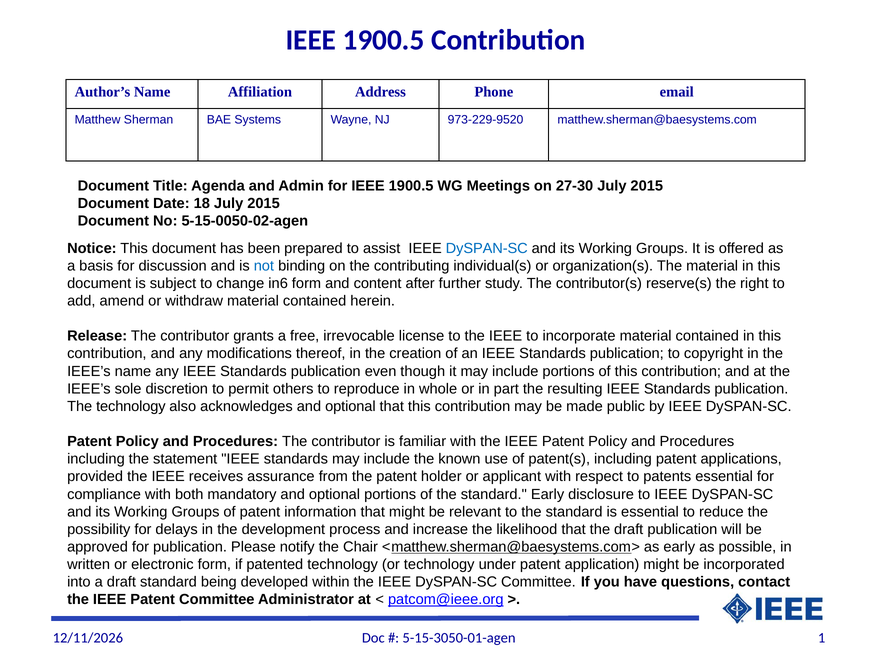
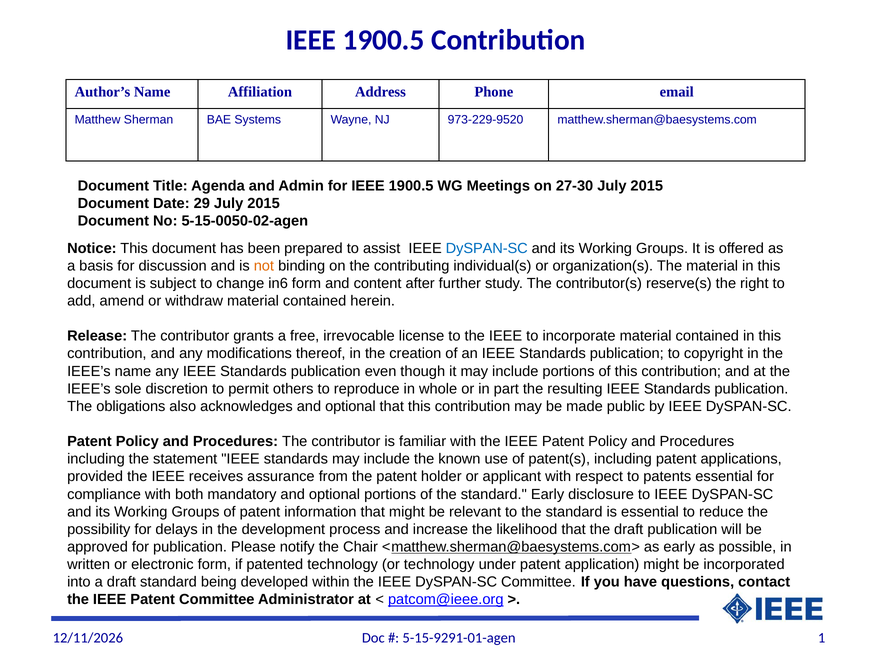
18: 18 -> 29
not colour: blue -> orange
The technology: technology -> obligations
5-15-3050-01-agen: 5-15-3050-01-agen -> 5-15-9291-01-agen
